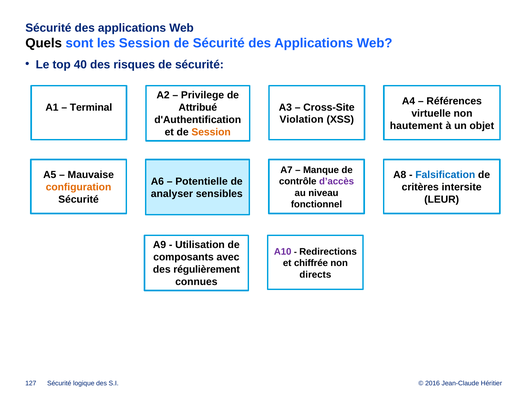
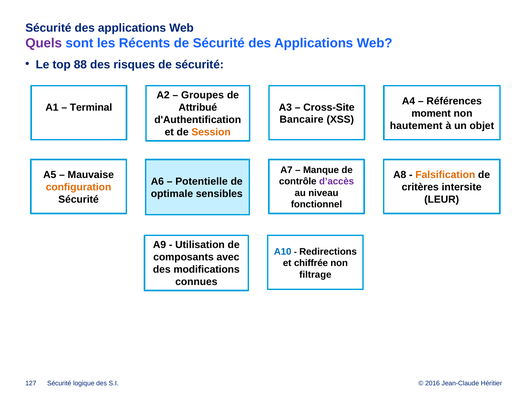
Quels colour: black -> purple
les Session: Session -> Récents
40: 40 -> 88
Privilege: Privilege -> Groupes
virtuelle: virtuelle -> moment
Violation: Violation -> Bancaire
Falsification colour: blue -> orange
analyser: analyser -> optimale
A10 colour: purple -> blue
régulièrement: régulièrement -> modifications
directs: directs -> filtrage
